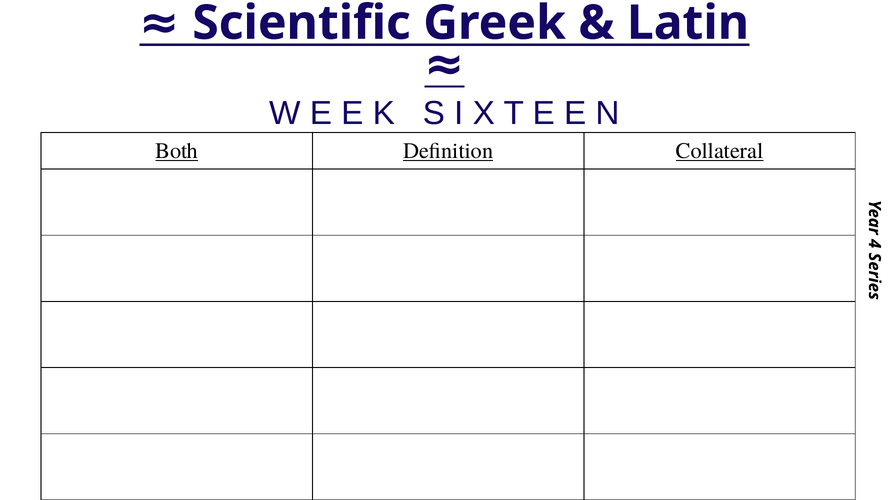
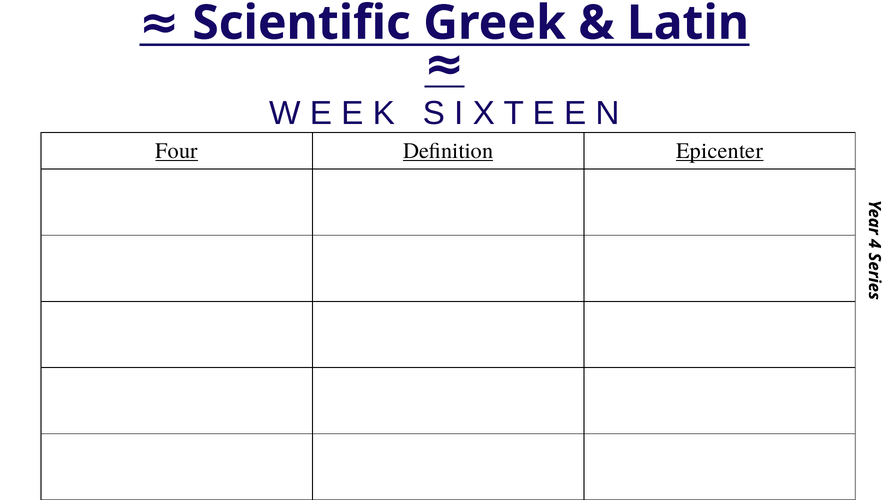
Both: Both -> Four
Collateral: Collateral -> Epicenter
